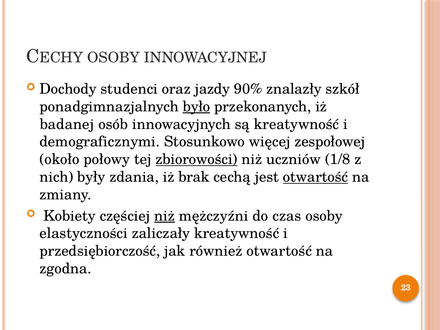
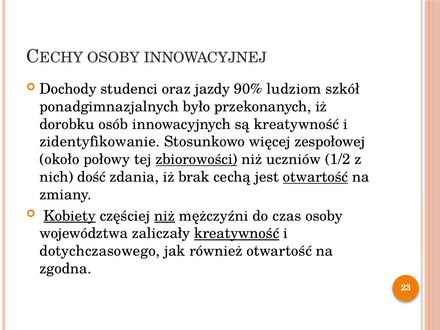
znalazły: znalazły -> ludziom
było underline: present -> none
badanej: badanej -> dorobku
demograficznymi: demograficznymi -> zidentyfikowanie
1/8: 1/8 -> 1/2
były: były -> dość
Kobiety underline: none -> present
elastyczności: elastyczności -> województwa
kreatywność at (237, 233) underline: none -> present
przedsiębiorczość: przedsiębiorczość -> dotychczasowego
